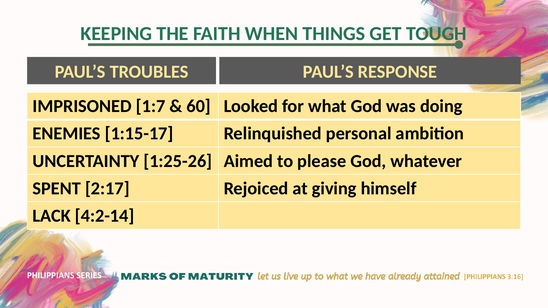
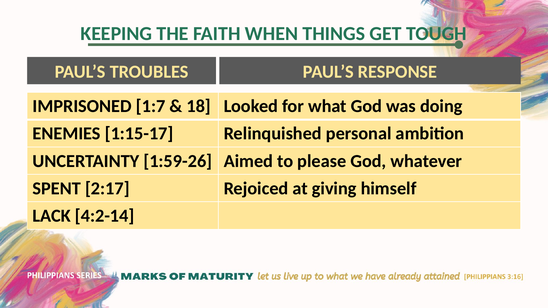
60: 60 -> 18
1:25-26: 1:25-26 -> 1:59-26
